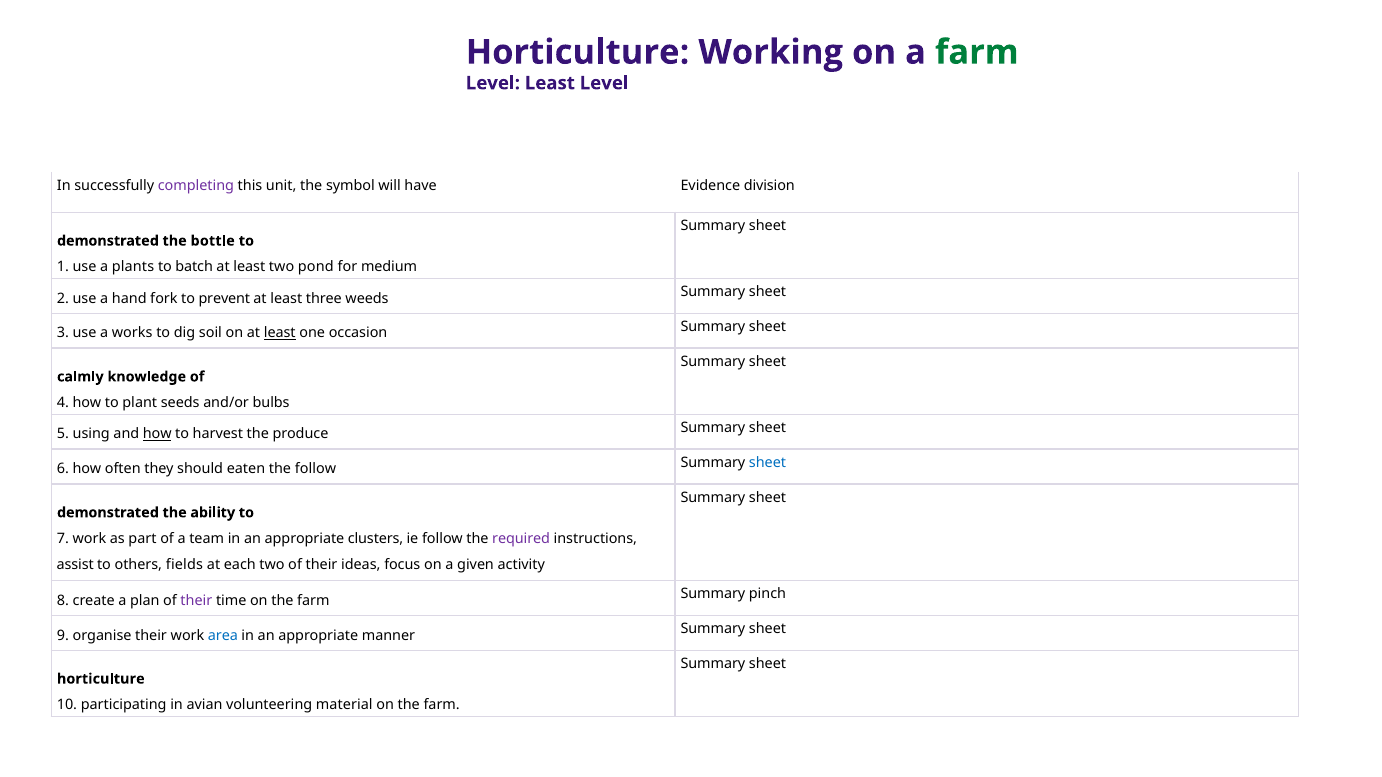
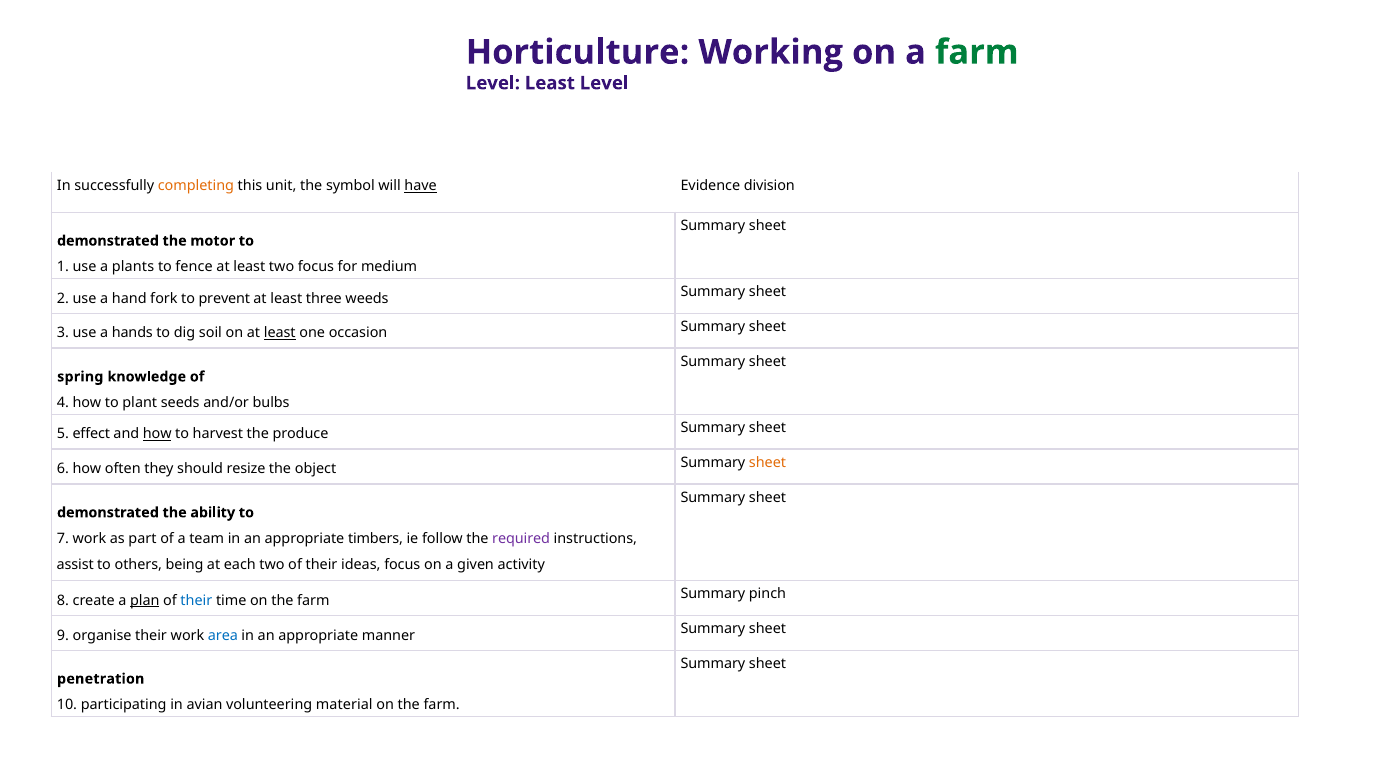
completing colour: purple -> orange
have underline: none -> present
bottle: bottle -> motor
batch: batch -> fence
two pond: pond -> focus
works: works -> hands
calmly: calmly -> spring
using: using -> effect
eaten: eaten -> resize
the follow: follow -> object
sheet at (768, 463) colour: blue -> orange
clusters: clusters -> timbers
fields: fields -> being
plan underline: none -> present
their at (196, 601) colour: purple -> blue
horticulture at (101, 679): horticulture -> penetration
